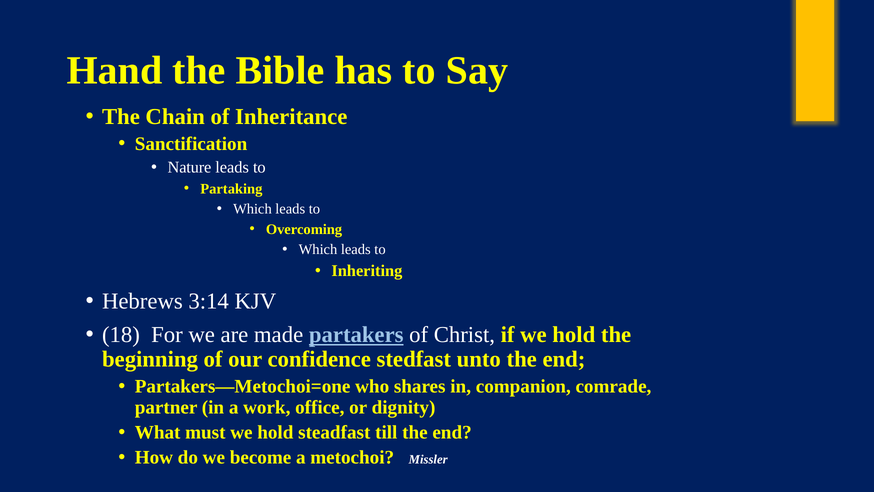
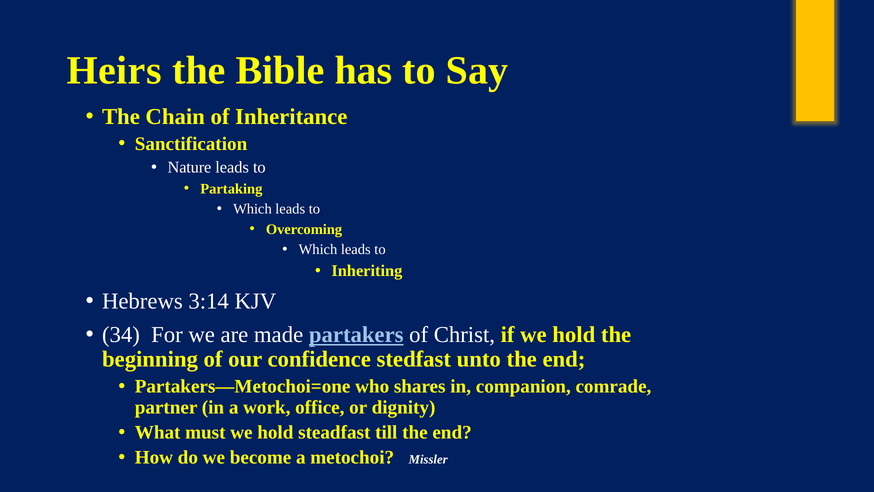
Hand: Hand -> Heirs
18: 18 -> 34
